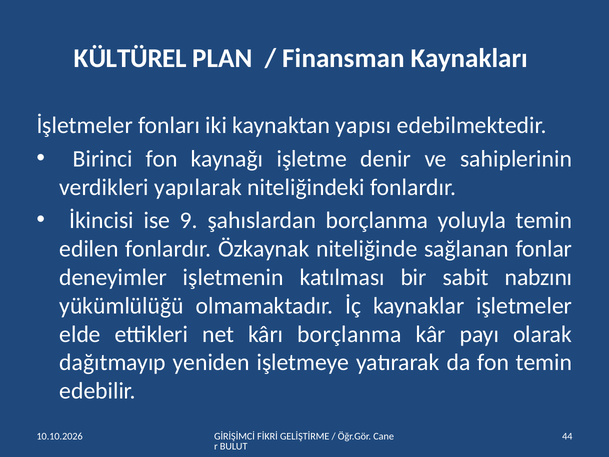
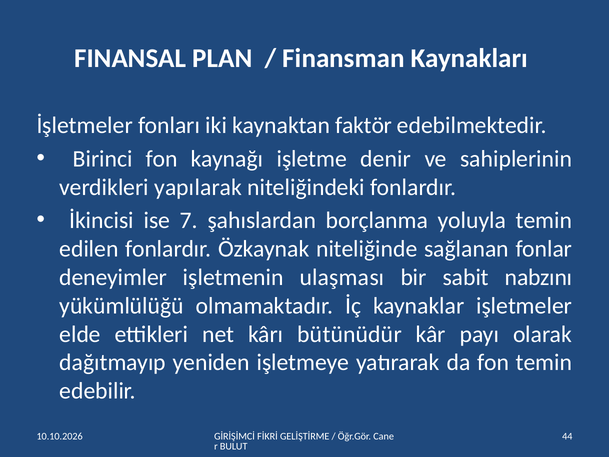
KÜLTÜREL: KÜLTÜREL -> FINANSAL
yapısı: yapısı -> faktör
9: 9 -> 7
katılması: katılması -> ulaşması
kârı borçlanma: borçlanma -> bütünüdür
